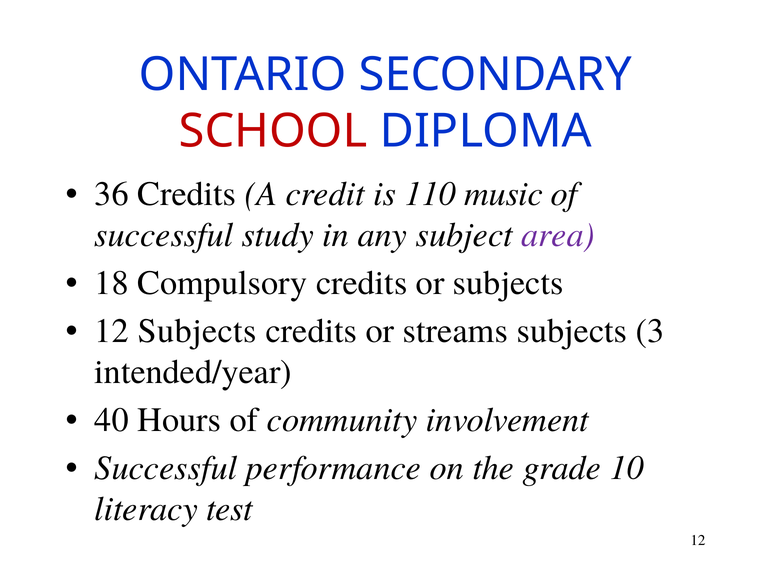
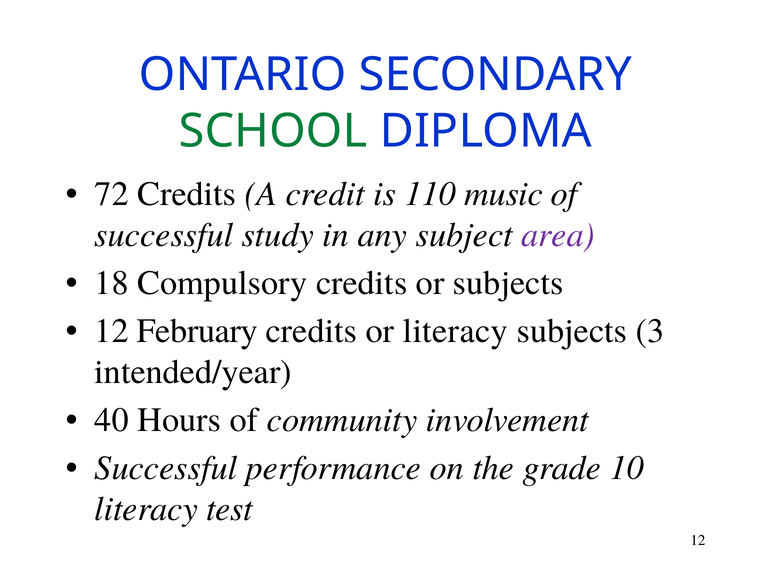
SCHOOL colour: red -> green
36: 36 -> 72
12 Subjects: Subjects -> February
or streams: streams -> literacy
